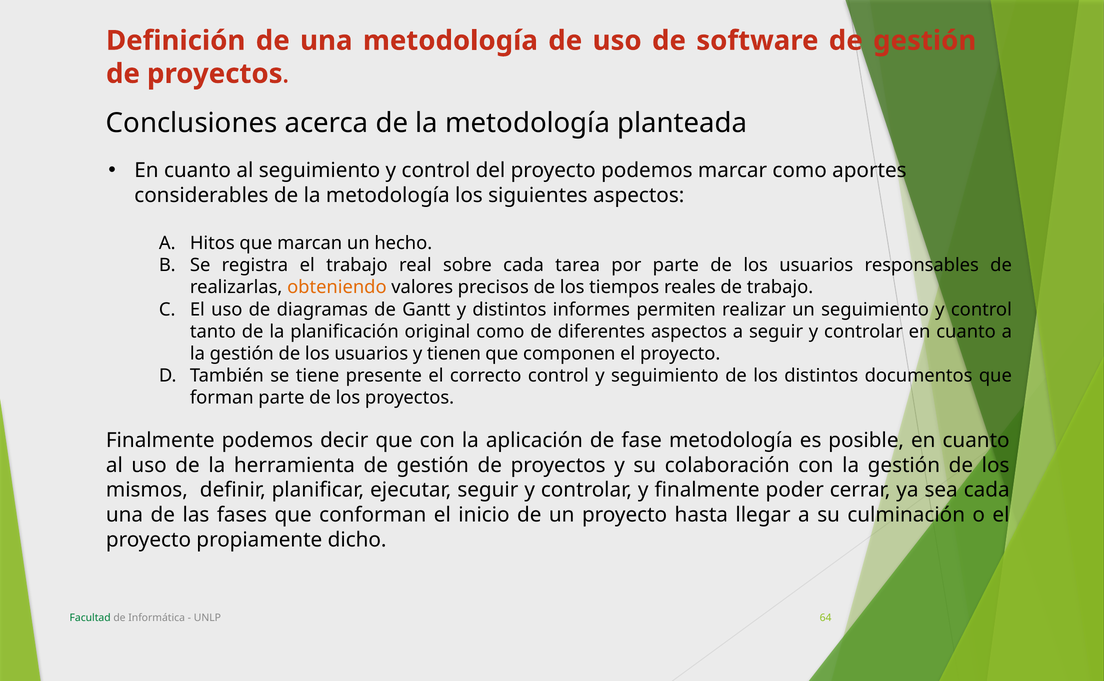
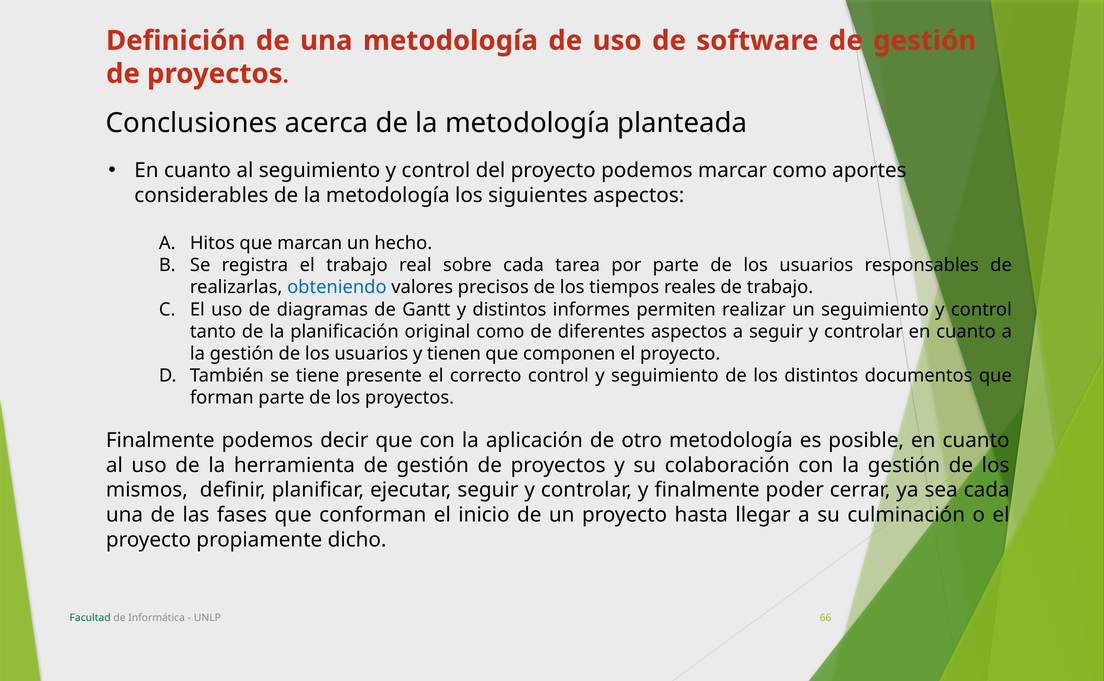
obteniendo colour: orange -> blue
fase: fase -> otro
64: 64 -> 66
